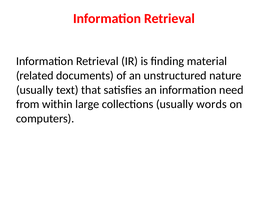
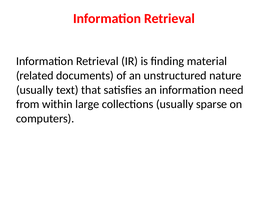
words: words -> sparse
